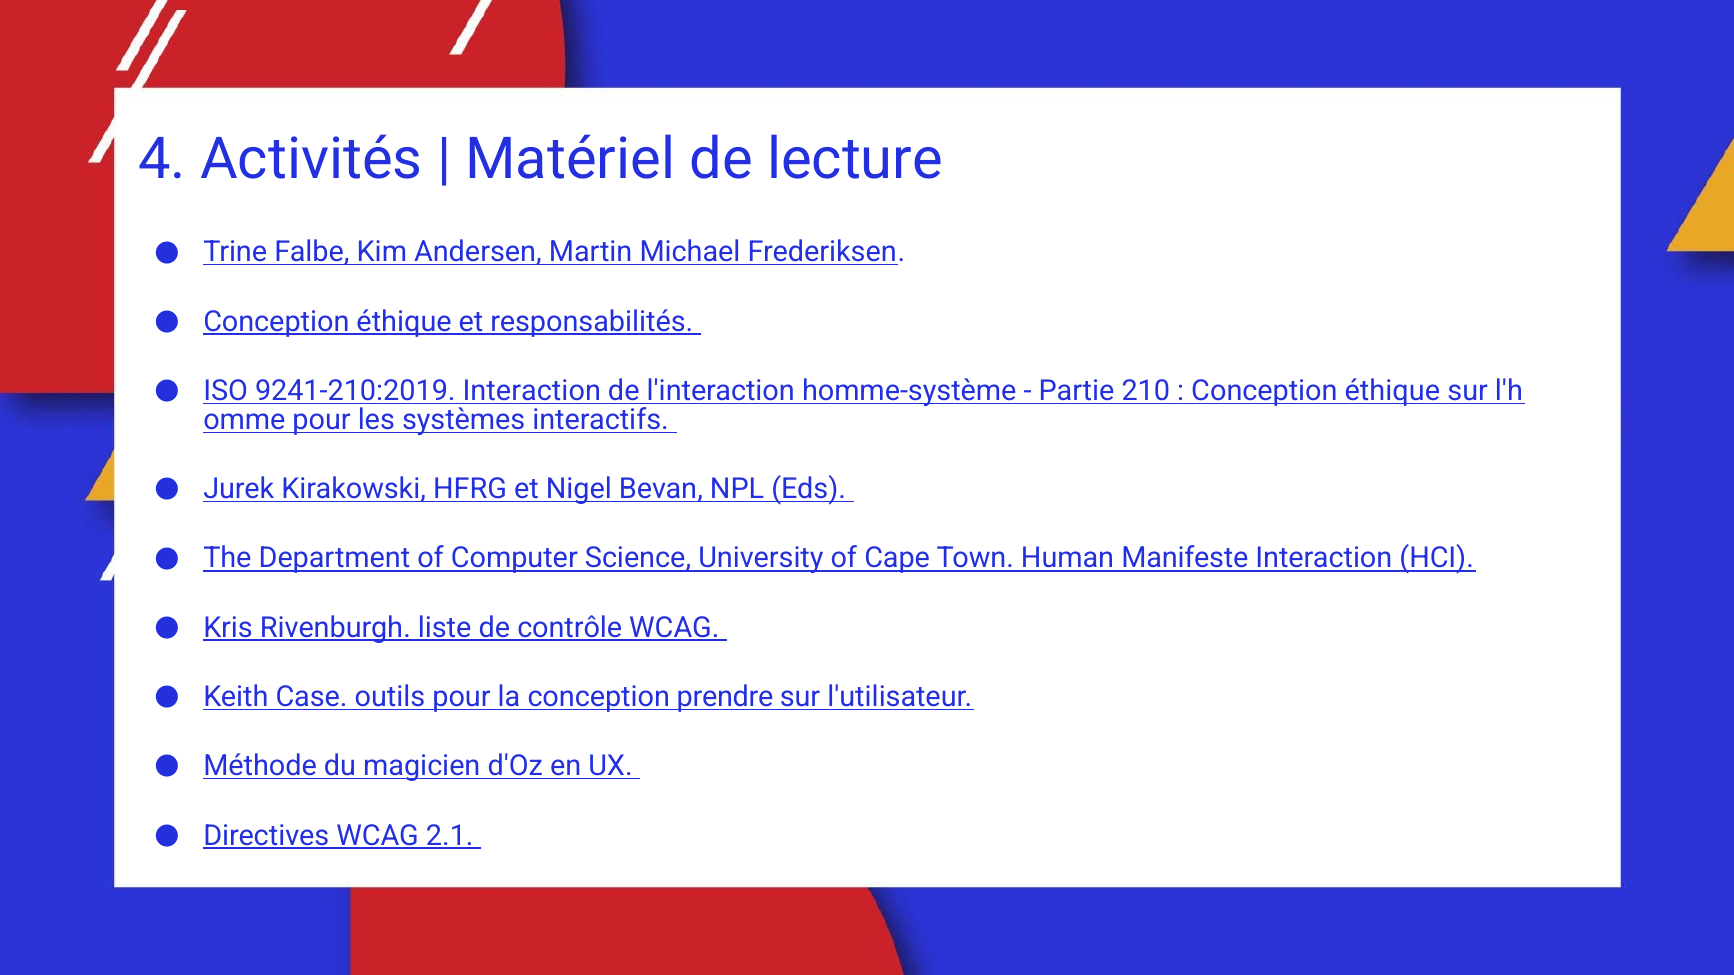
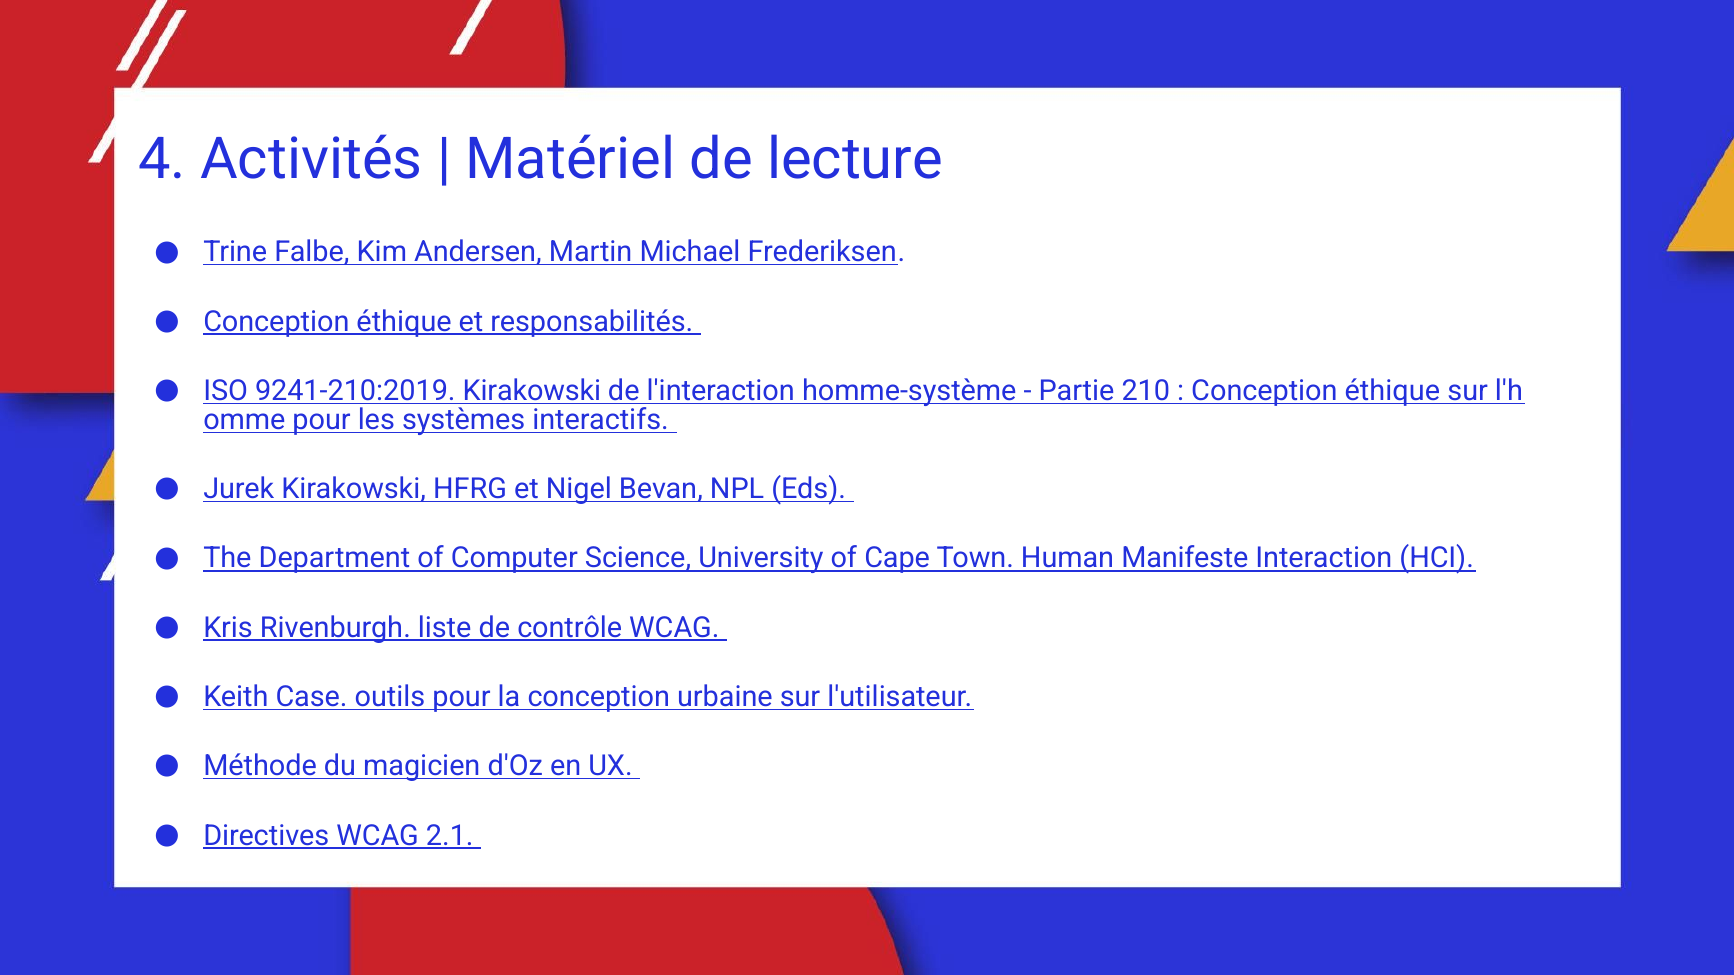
9241-210:2019 Interaction: Interaction -> Kirakowski
prendre: prendre -> urbaine
